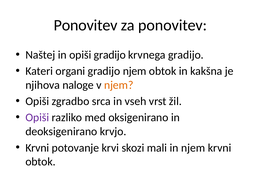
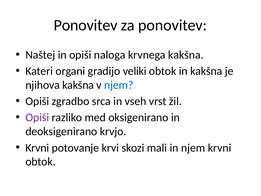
opiši gradijo: gradijo -> naloga
krvnega gradijo: gradijo -> kakšna
gradijo njem: njem -> veliki
njihova naloge: naloge -> kakšna
njem at (119, 85) colour: orange -> blue
